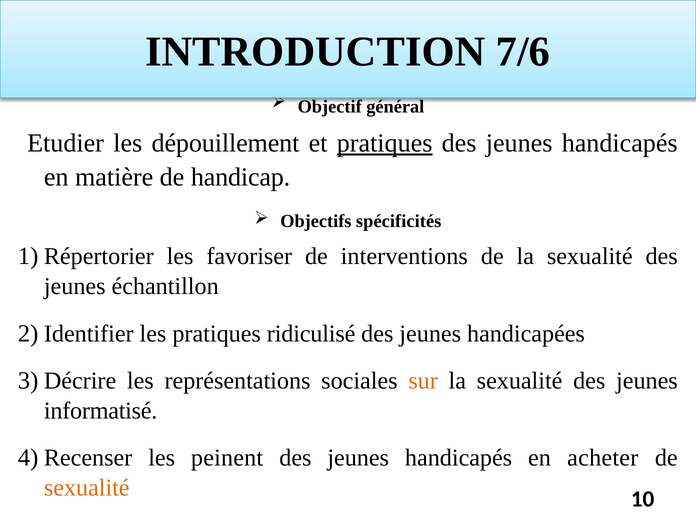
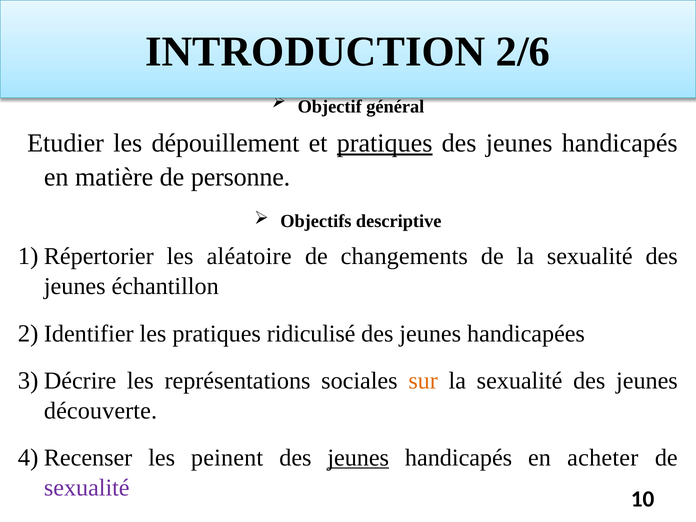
7/6: 7/6 -> 2/6
handicap: handicap -> personne
spécificités: spécificités -> descriptive
favoriser: favoriser -> aléatoire
interventions: interventions -> changements
informatisé: informatisé -> découverte
jeunes at (358, 458) underline: none -> present
sexualité at (87, 488) colour: orange -> purple
